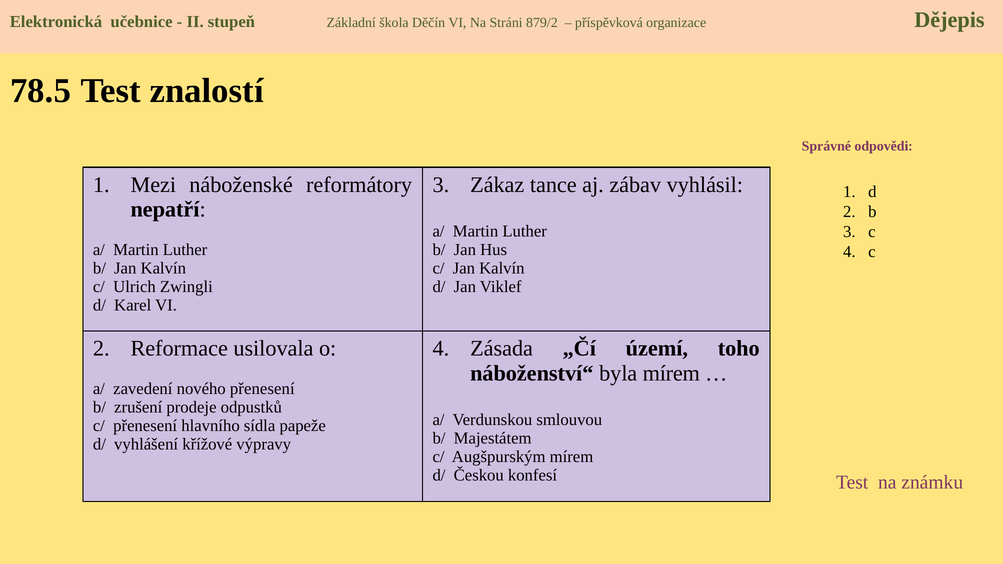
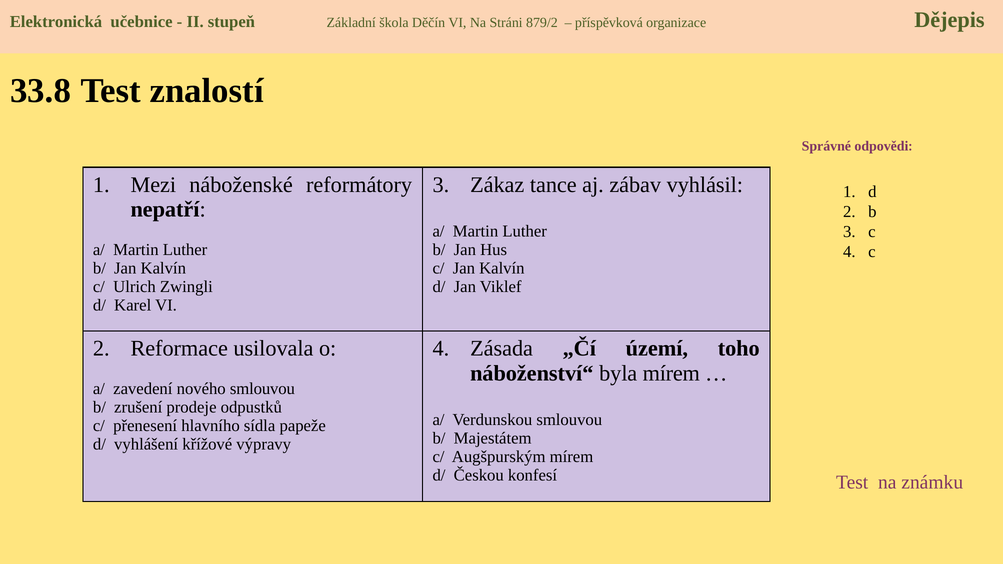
78.5: 78.5 -> 33.8
nového přenesení: přenesení -> smlouvou
